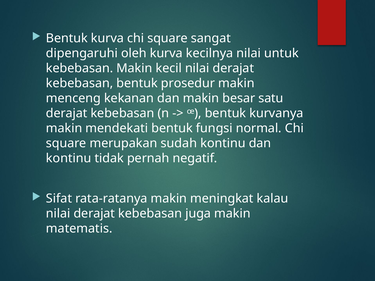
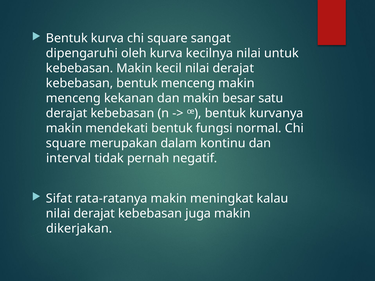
bentuk prosedur: prosedur -> menceng
sudah: sudah -> dalam
kontinu at (69, 158): kontinu -> interval
matematis: matematis -> dikerjakan
